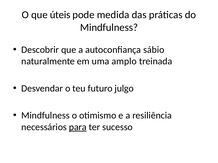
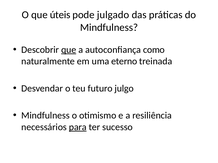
medida: medida -> julgado
que at (69, 50) underline: none -> present
sábio: sábio -> como
amplo: amplo -> eterno
